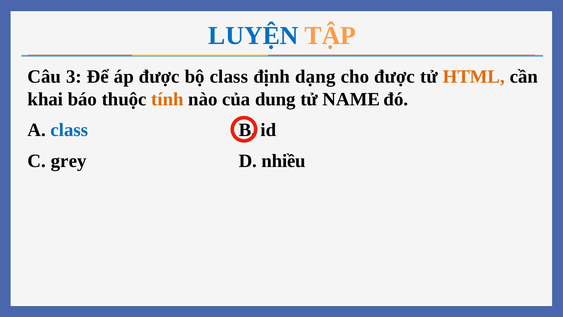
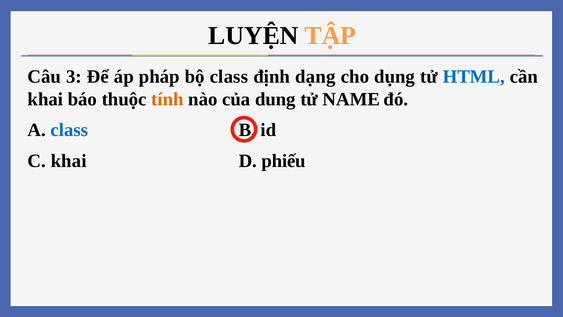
LUYỆN colour: blue -> black
áp được: được -> pháp
cho được: được -> dụng
HTML colour: orange -> blue
C grey: grey -> khai
nhiều: nhiều -> phiếu
